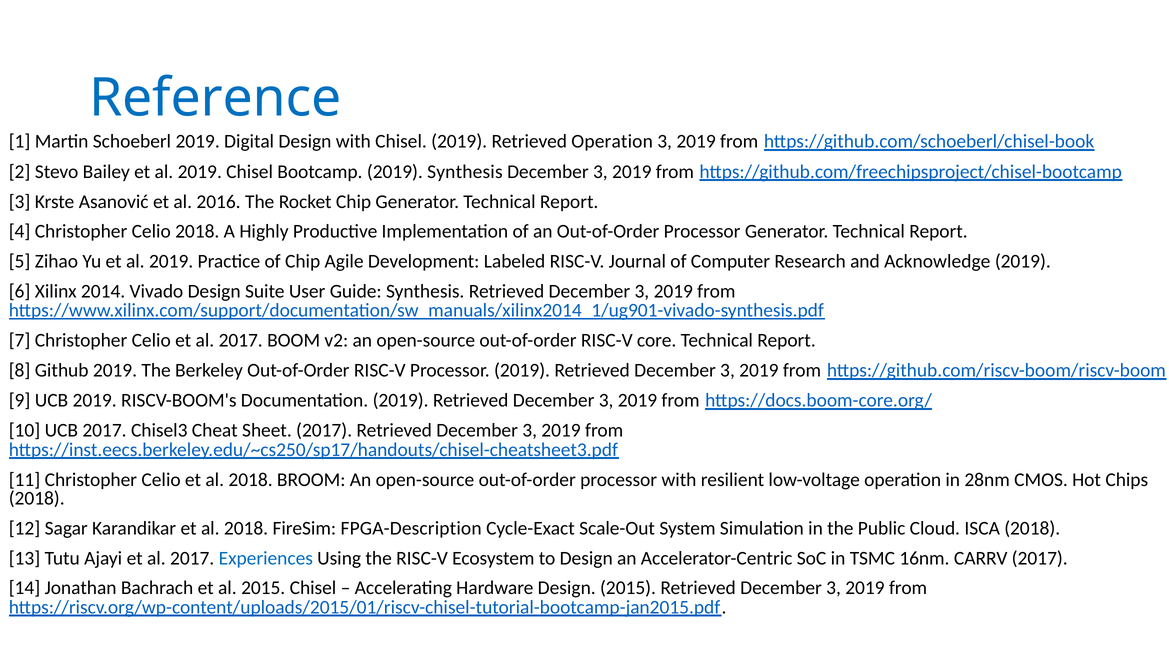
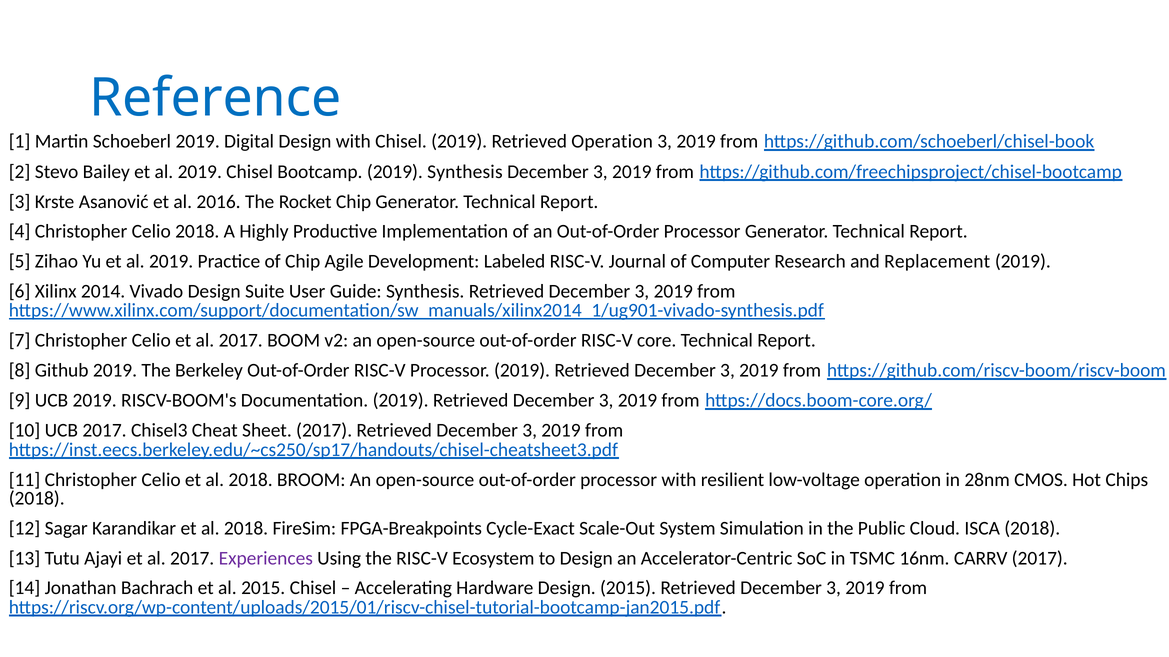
Acknowledge: Acknowledge -> Replacement
FPGA-Description: FPGA-Description -> FPGA-Breakpoints
Experiences colour: blue -> purple
